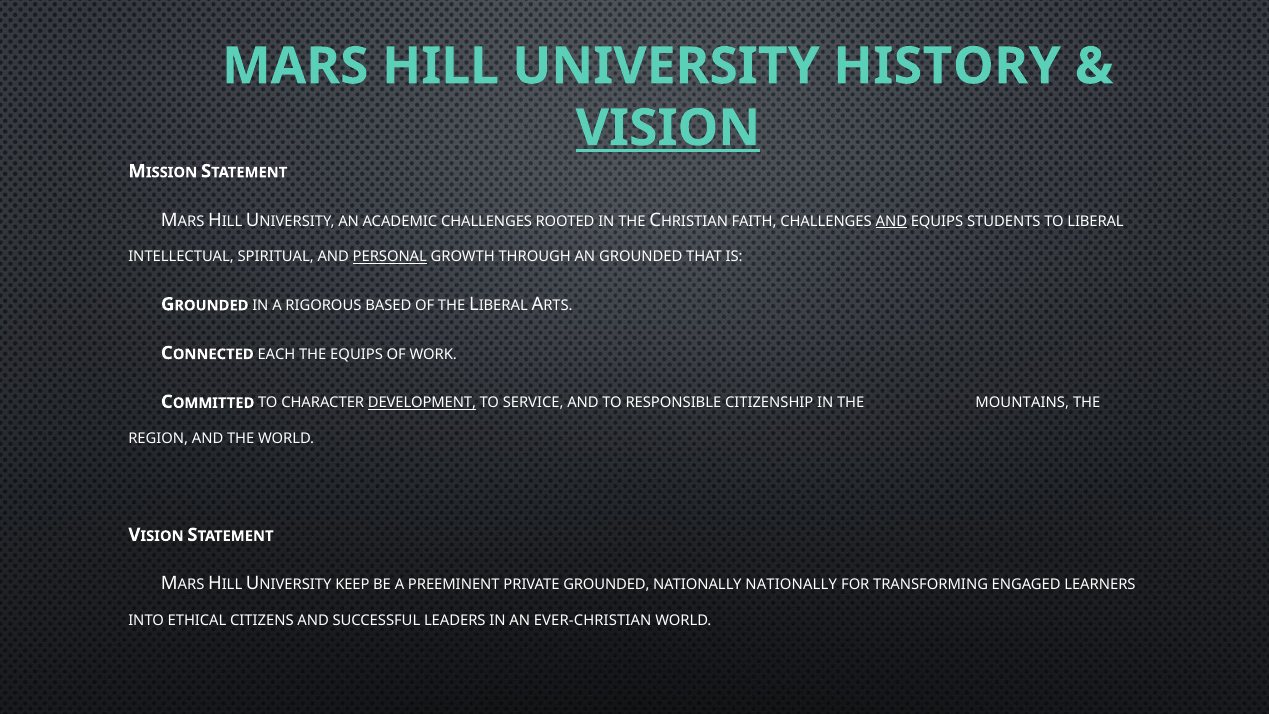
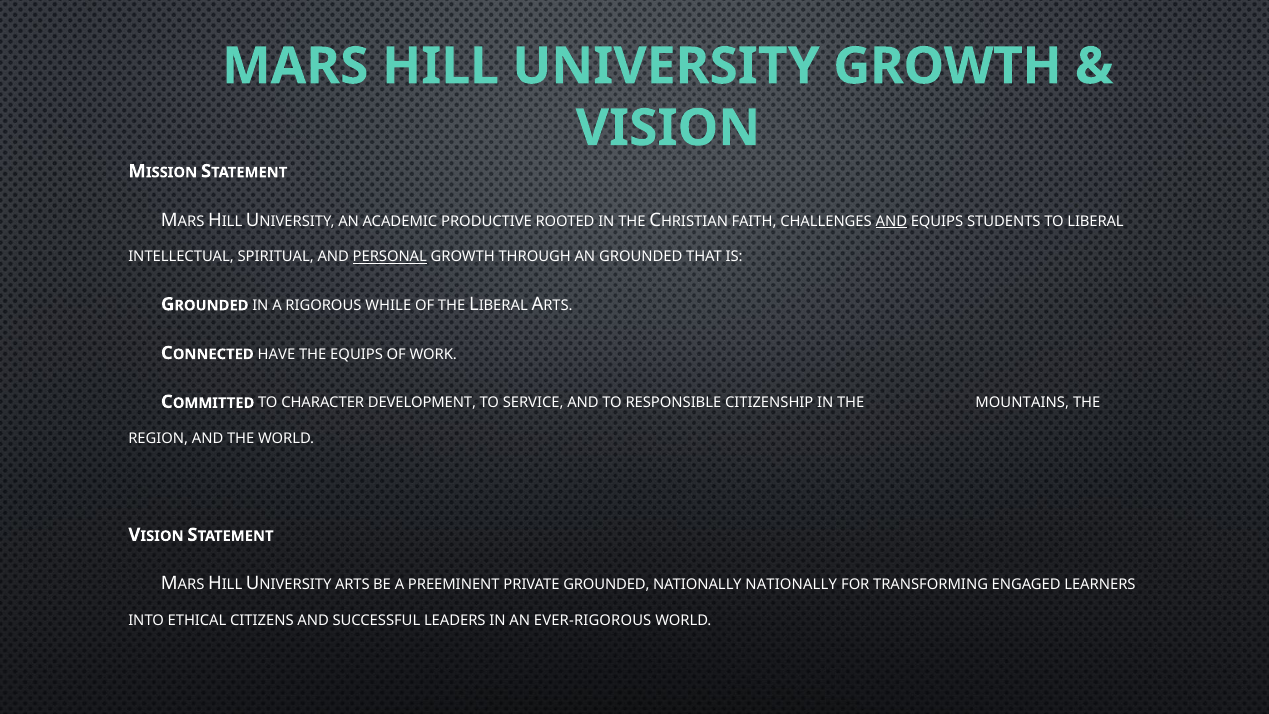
UNIVERSITY HISTORY: HISTORY -> GROWTH
VISION at (668, 128) underline: present -> none
ACADEMIC CHALLENGES: CHALLENGES -> PRODUCTIVE
BASED: BASED -> WHILE
EACH: EACH -> HAVE
DEVELOPMENT underline: present -> none
UNIVERSITY KEEP: KEEP -> ARTS
EVER-CHRISTIAN: EVER-CHRISTIAN -> EVER-RIGOROUS
